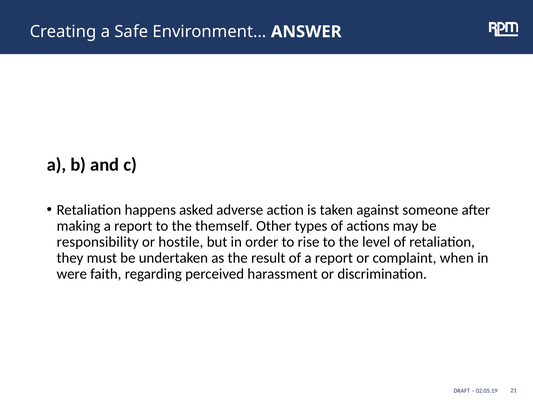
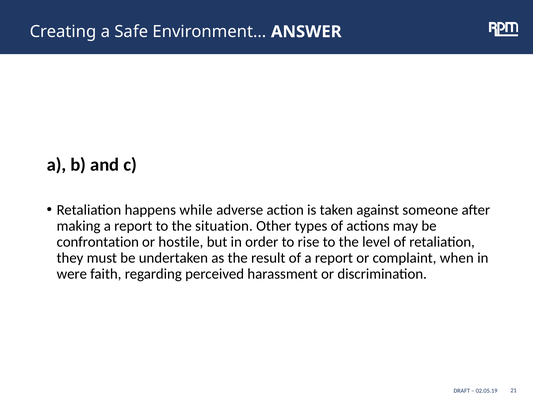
asked: asked -> while
themself: themself -> situation
responsibility: responsibility -> confrontation
